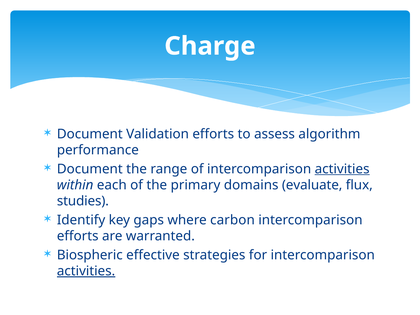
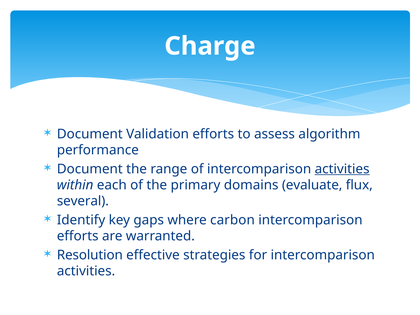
studies: studies -> several
Biospheric: Biospheric -> Resolution
activities at (86, 271) underline: present -> none
